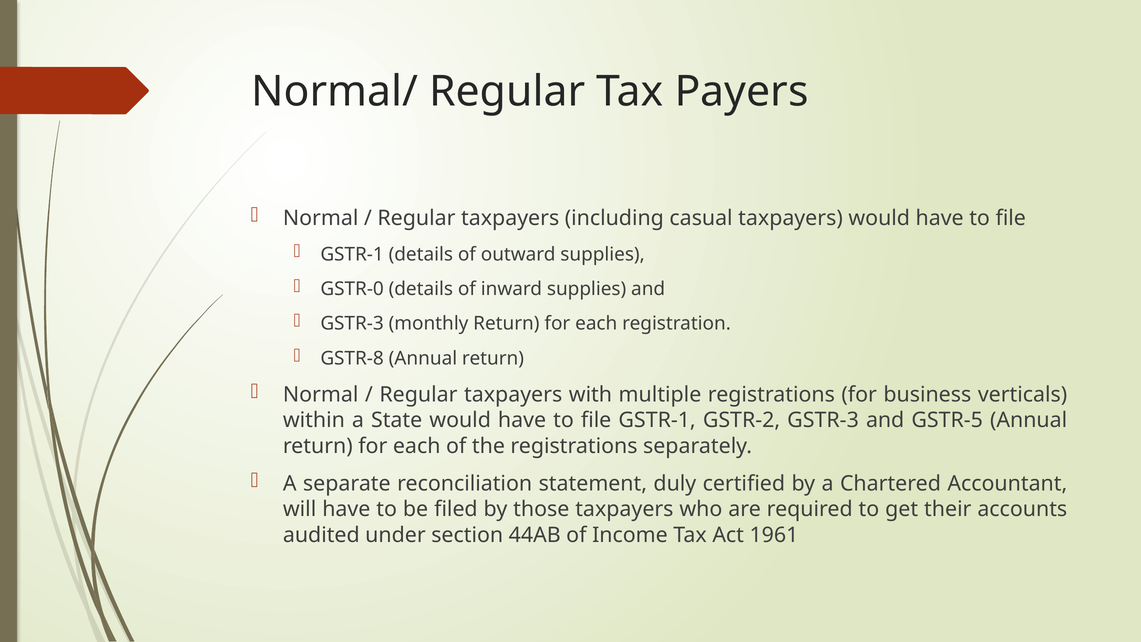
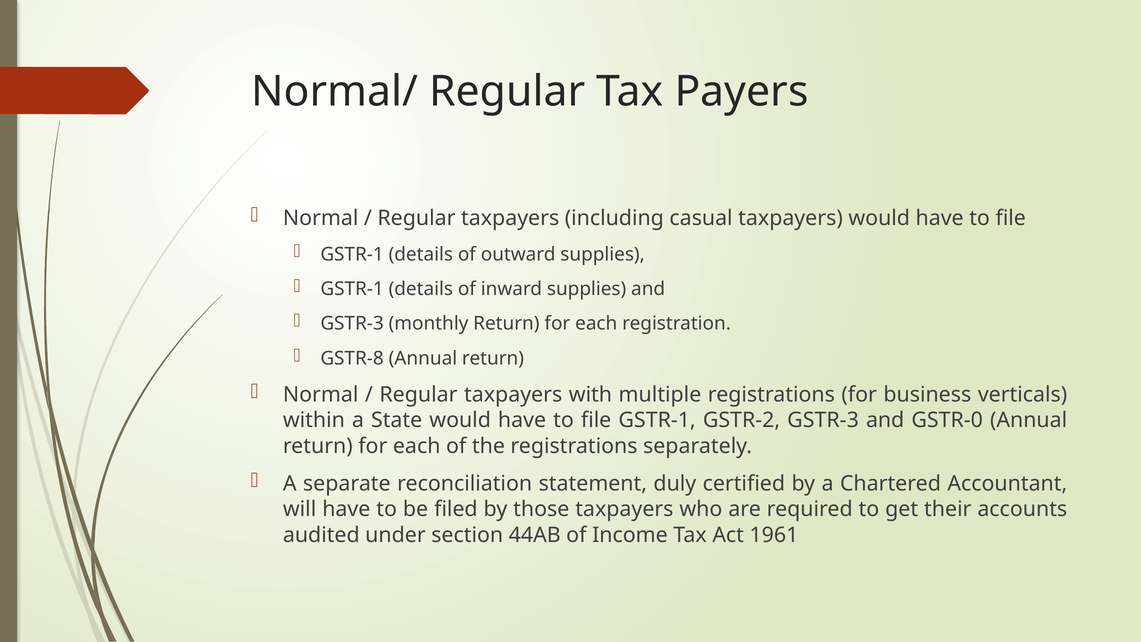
GSTR-0 at (352, 289): GSTR-0 -> GSTR-1
GSTR-5: GSTR-5 -> GSTR-0
